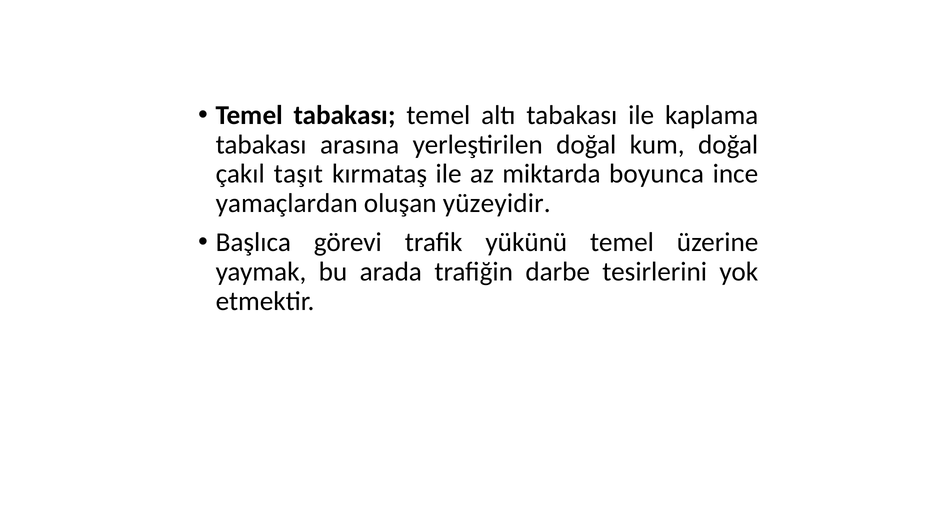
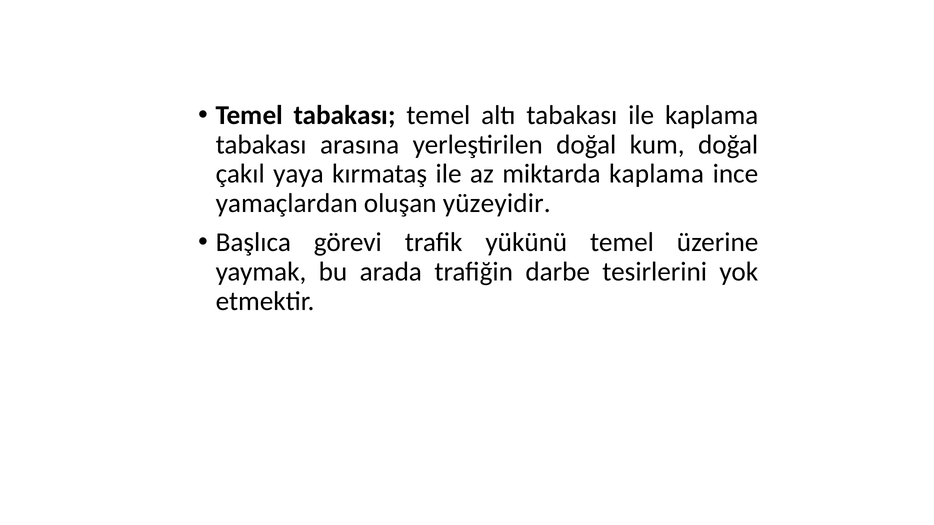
taşıt: taşıt -> yaya
miktarda boyunca: boyunca -> kaplama
